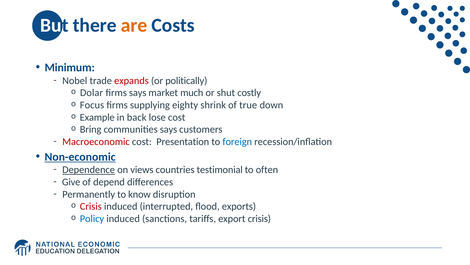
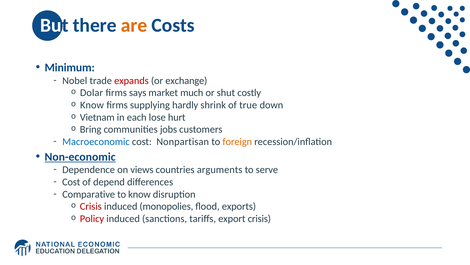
politically: politically -> exchange
Focus at (92, 105): Focus -> Know
eighty: eighty -> hardly
Example: Example -> Vietnam
back: back -> each
lose cost: cost -> hurt
communities says: says -> jobs
Macroeconomic colour: red -> blue
Presentation: Presentation -> Nonpartisan
foreign colour: blue -> orange
Dependence underline: present -> none
testimonial: testimonial -> arguments
often: often -> serve
Give at (71, 182): Give -> Cost
Permanently: Permanently -> Comparative
interrupted: interrupted -> monopolies
Policy colour: blue -> red
